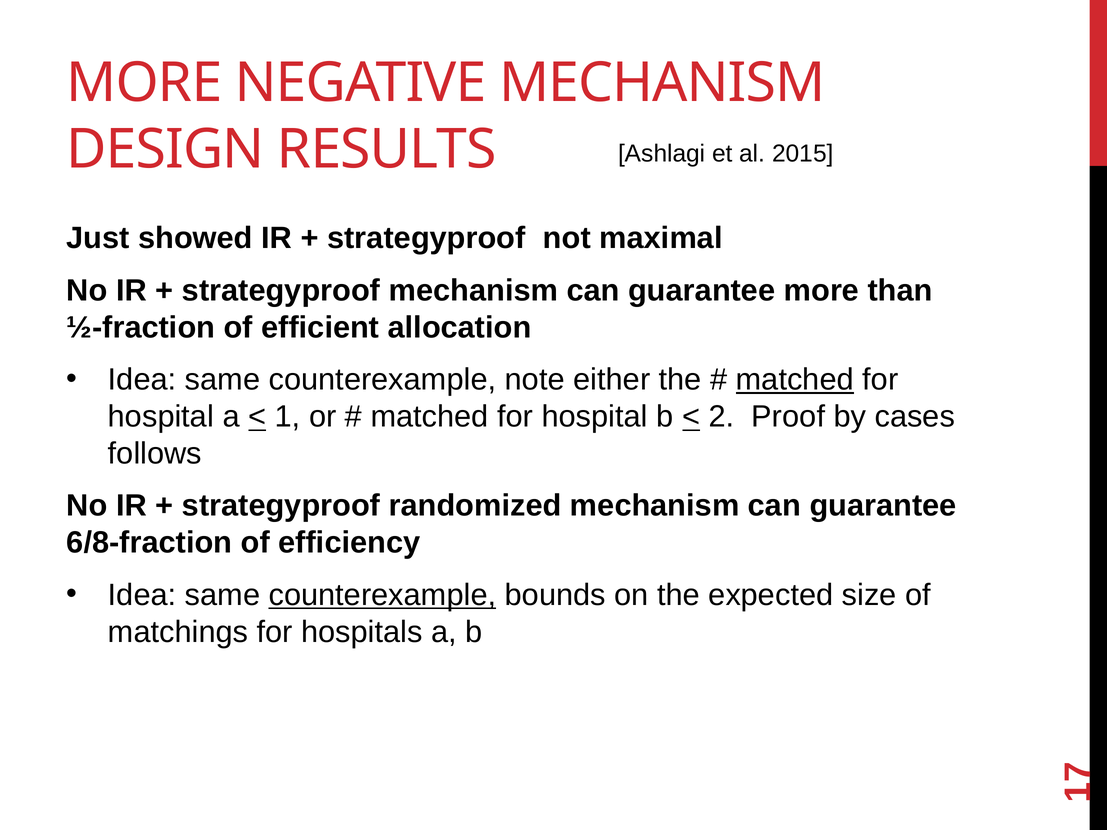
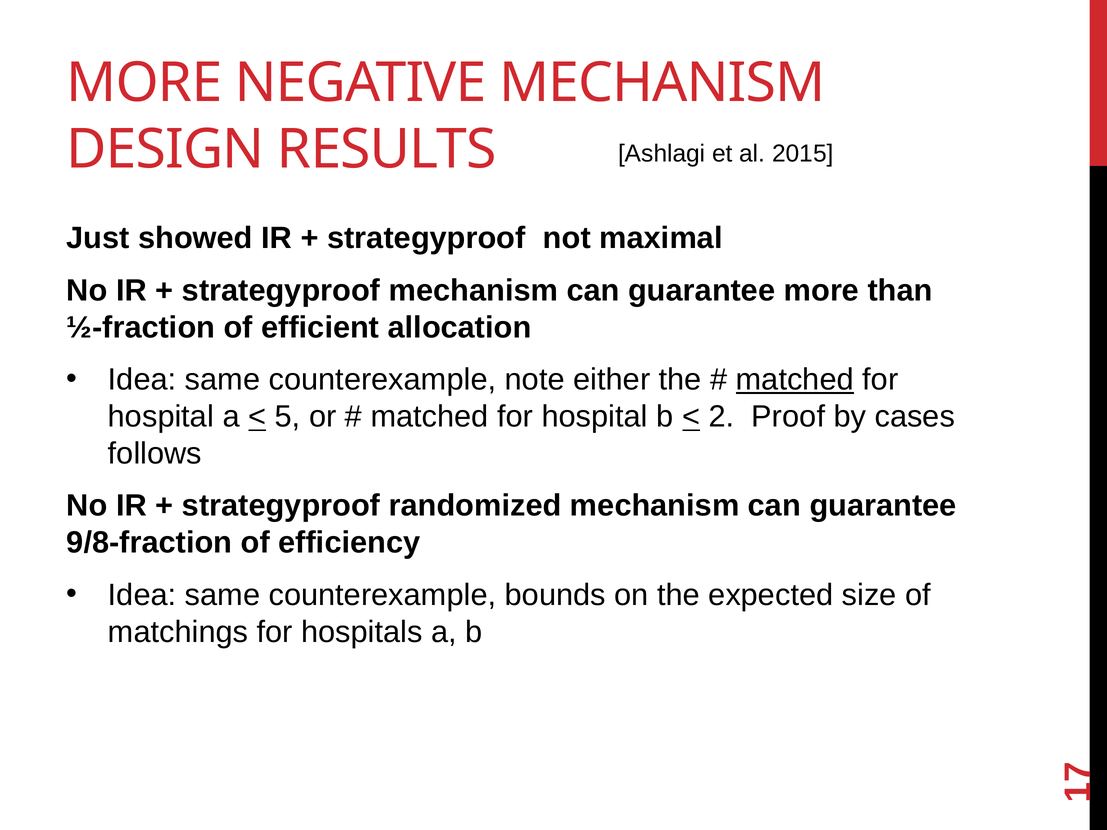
1 at (288, 417): 1 -> 5
6/8-fraction: 6/8-fraction -> 9/8-fraction
counterexample at (382, 595) underline: present -> none
